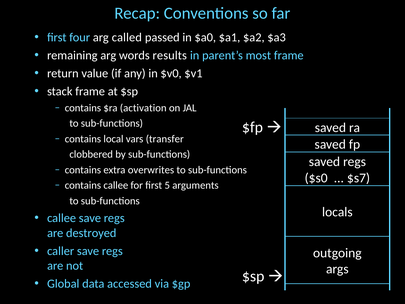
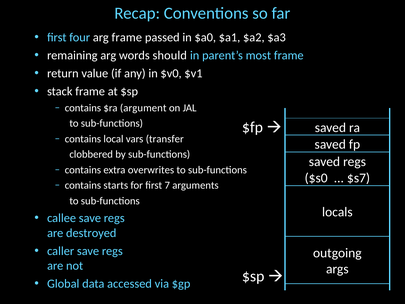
arg called: called -> frame
results: results -> should
activation: activation -> argument
contains callee: callee -> starts
5: 5 -> 7
